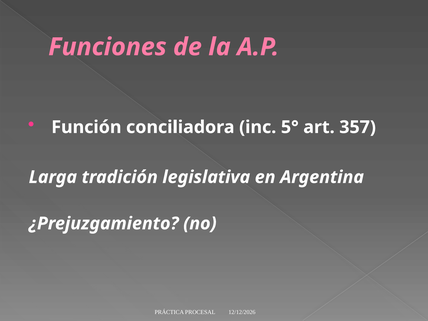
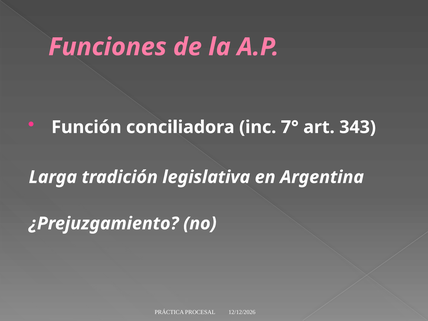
5°: 5° -> 7°
357: 357 -> 343
